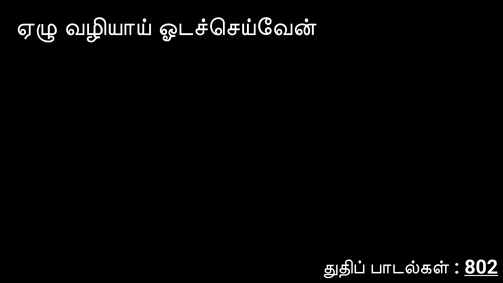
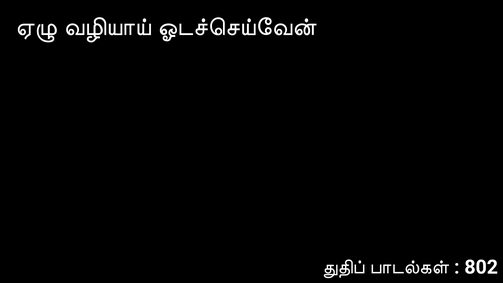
802 underline: present -> none
